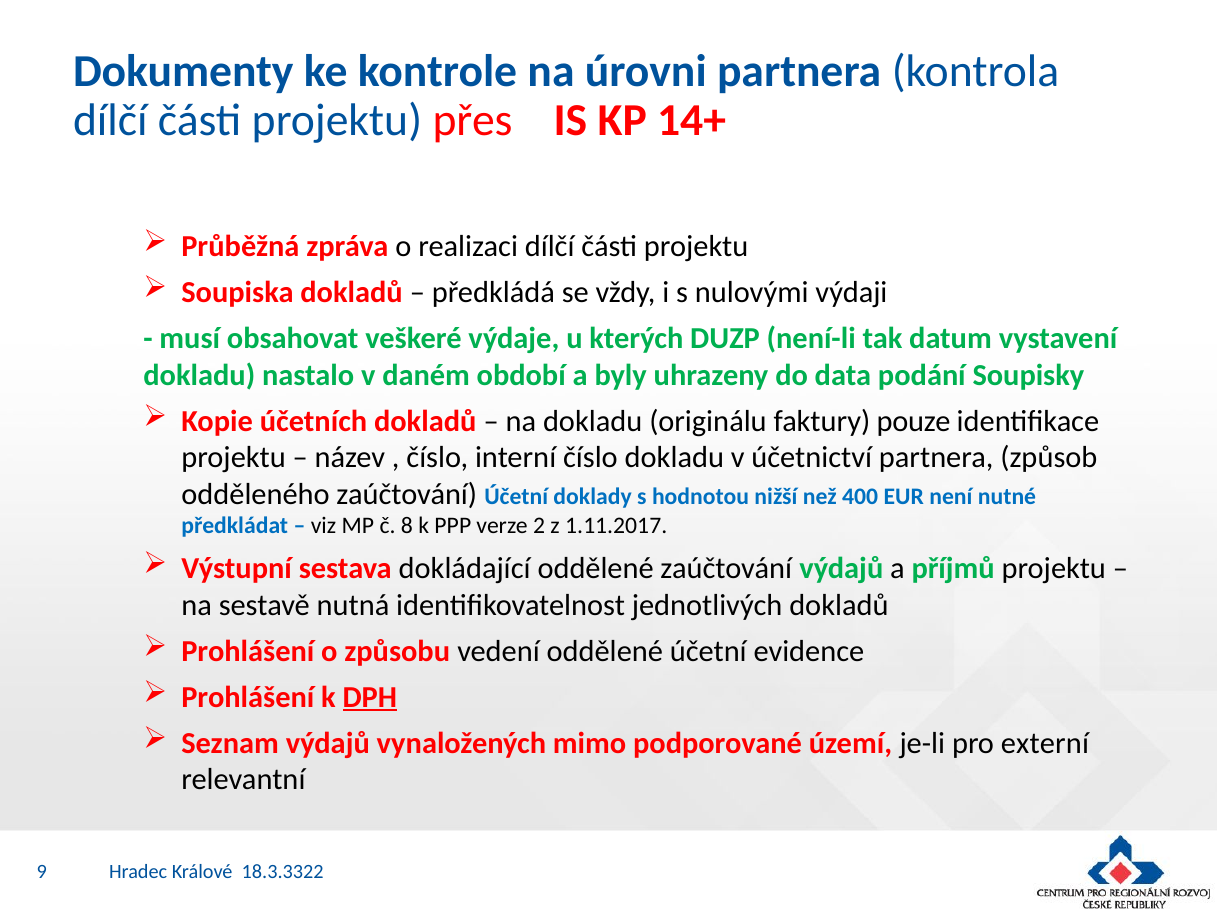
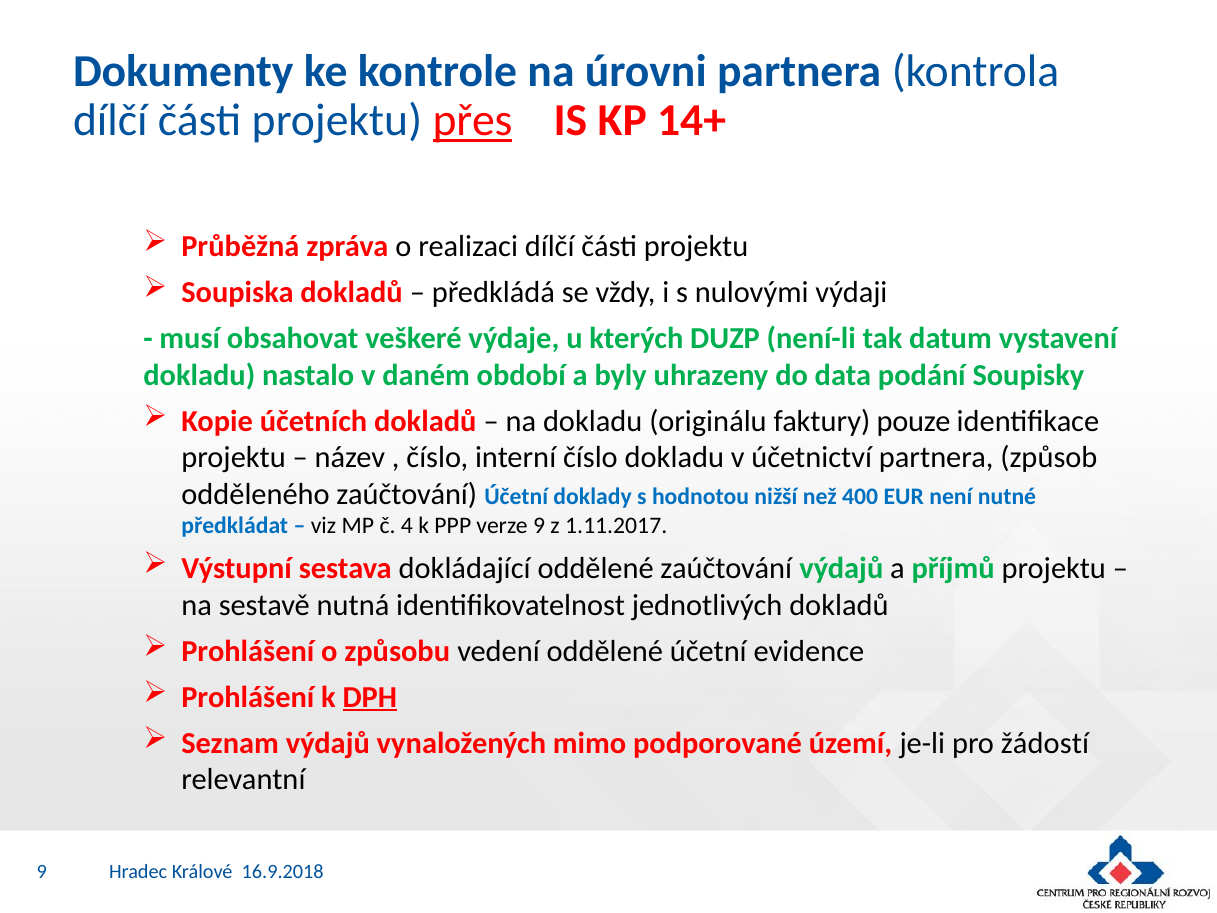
přes underline: none -> present
8: 8 -> 4
verze 2: 2 -> 9
externí: externí -> žádostí
18.3.3322: 18.3.3322 -> 16.9.2018
